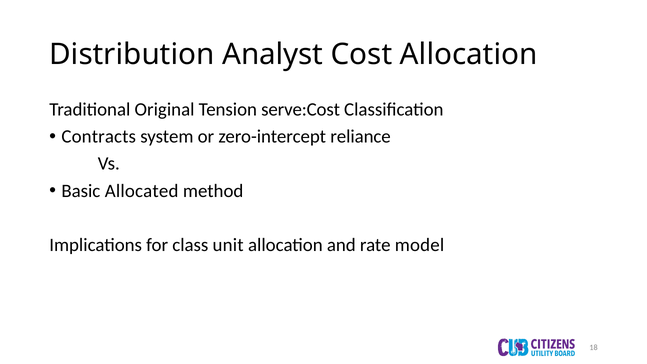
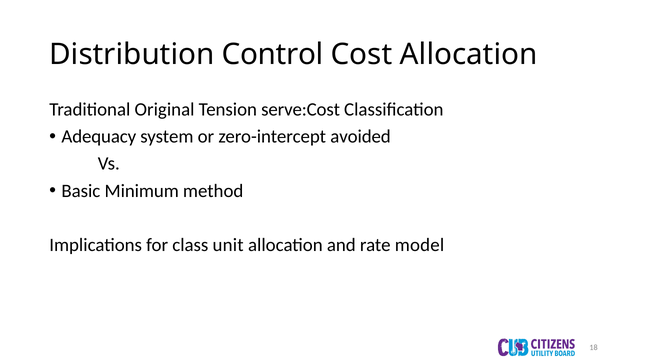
Analyst: Analyst -> Control
Contracts: Contracts -> Adequacy
reliance: reliance -> avoided
Allocated: Allocated -> Minimum
